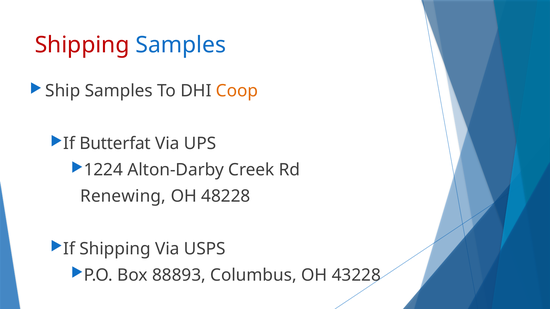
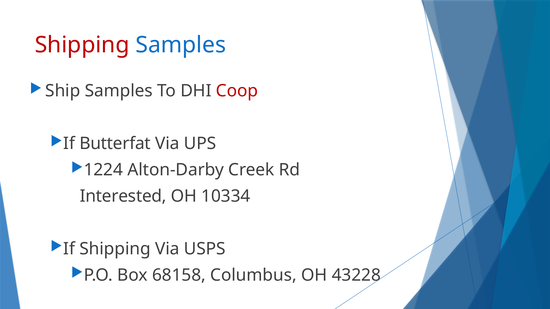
Coop colour: orange -> red
Renewing: Renewing -> Interested
48228: 48228 -> 10334
88893: 88893 -> 68158
